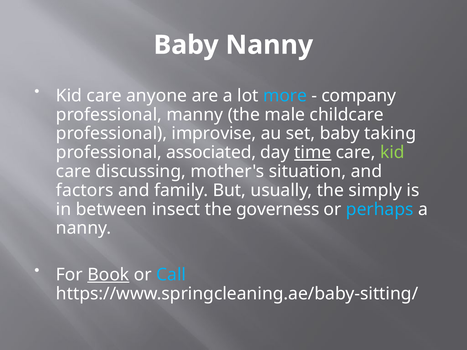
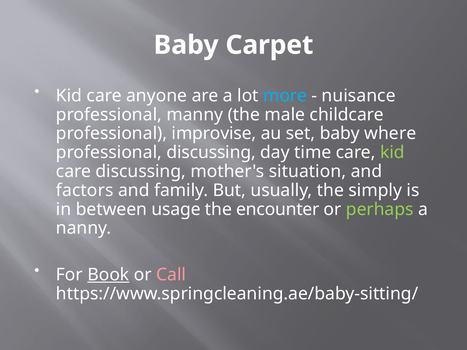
Baby Nanny: Nanny -> Carpet
company: company -> nuisance
taking: taking -> where
professional associated: associated -> discussing
time underline: present -> none
insect: insect -> usage
governess: governess -> encounter
perhaps colour: light blue -> light green
Call colour: light blue -> pink
